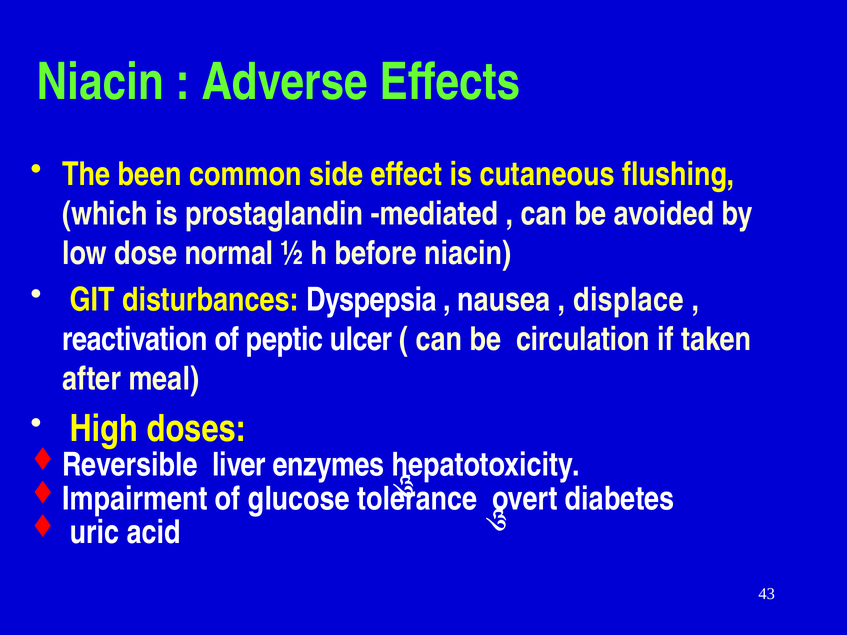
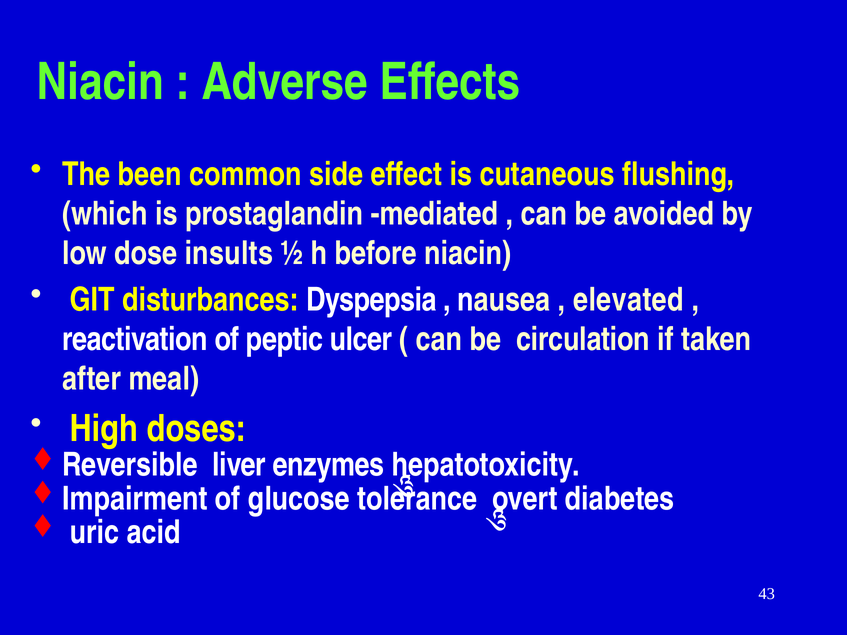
normal: normal -> insults
displace: displace -> elevated
